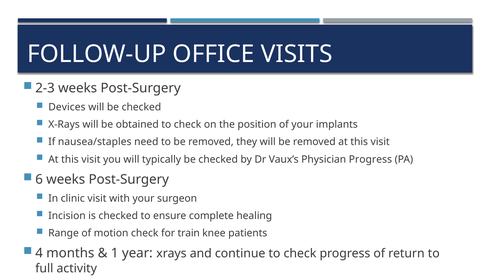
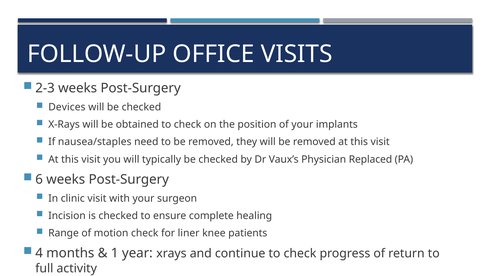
Physician Progress: Progress -> Replaced
train: train -> liner
